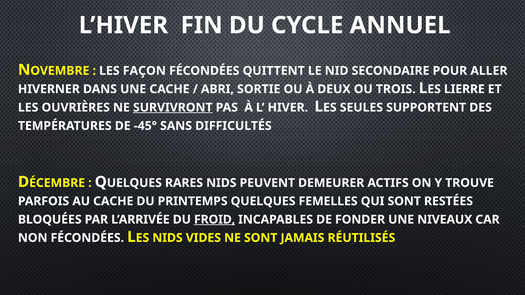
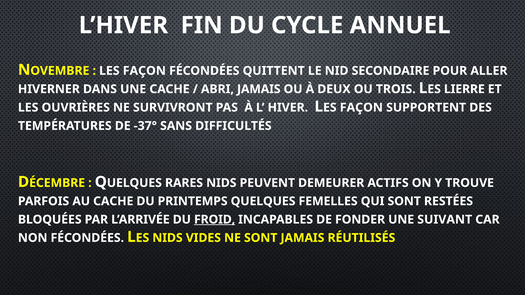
ABRI SORTIE: SORTIE -> JAMAIS
SURVIVRONT underline: present -> none
SEULES at (361, 108): SEULES -> FAÇON
-45°: -45° -> -37°
NIVEAUX: NIVEAUX -> SUIVANT
